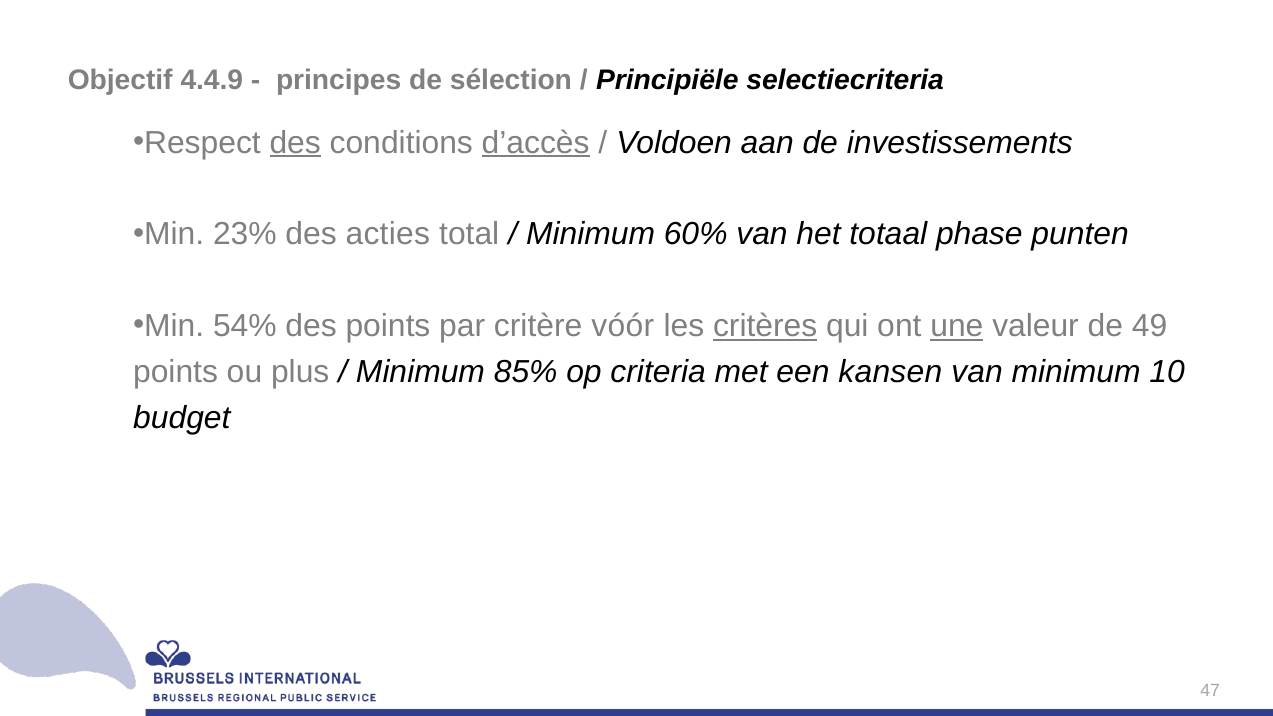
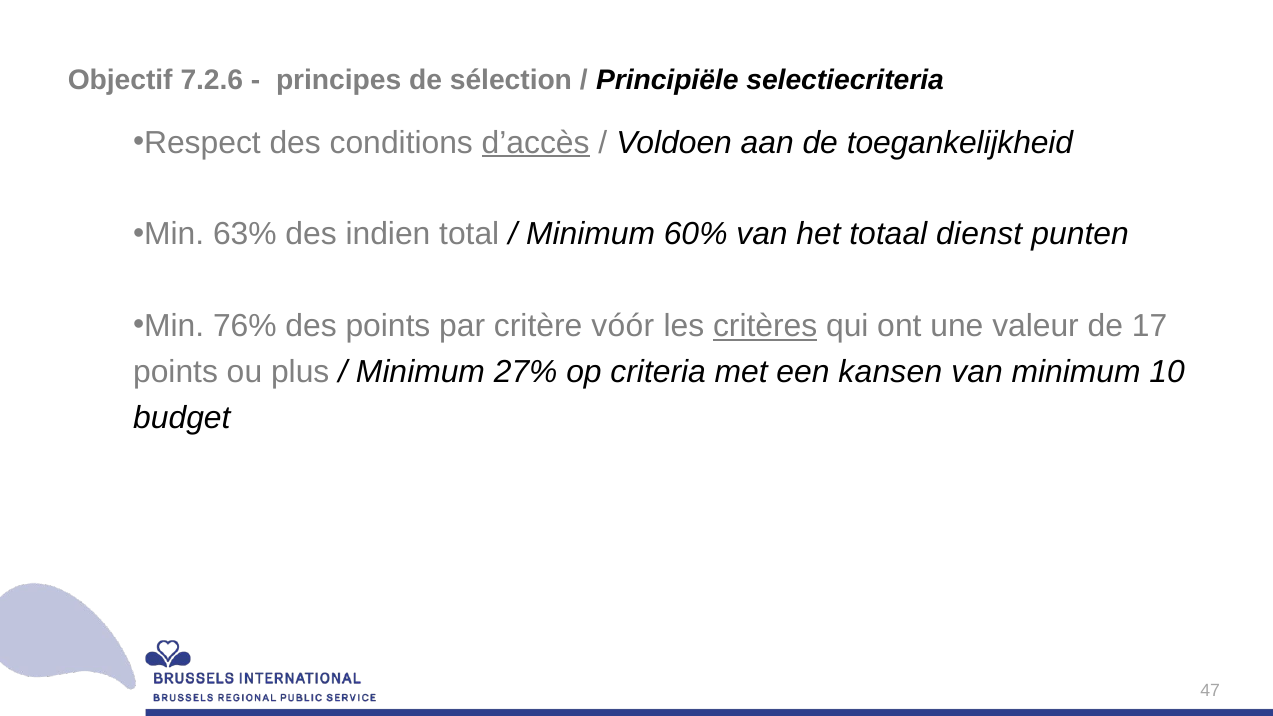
4.4.9: 4.4.9 -> 7.2.6
des at (295, 143) underline: present -> none
investissements: investissements -> toegankelijkheid
23%: 23% -> 63%
acties: acties -> indien
phase: phase -> dienst
54%: 54% -> 76%
une underline: present -> none
49: 49 -> 17
85%: 85% -> 27%
